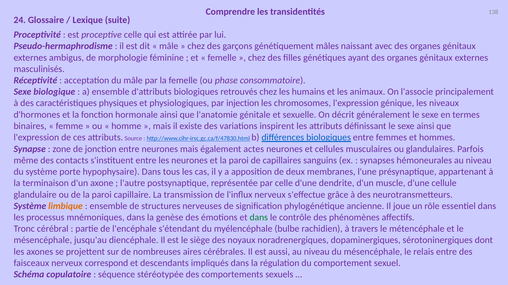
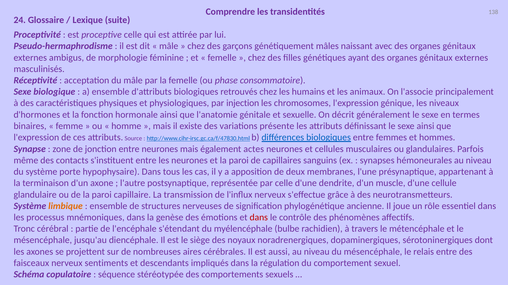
inspirent: inspirent -> présente
dans at (259, 218) colour: green -> red
correspond: correspond -> sentiments
